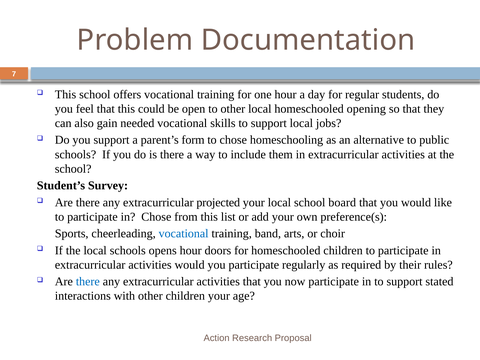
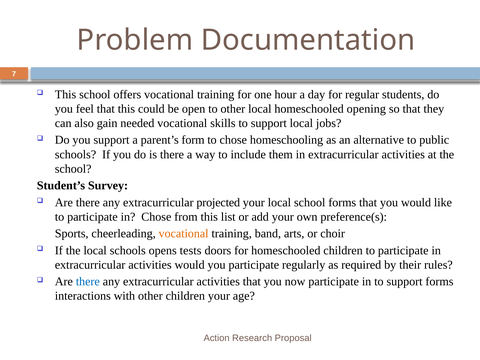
school board: board -> forms
vocational at (184, 234) colour: blue -> orange
opens hour: hour -> tests
support stated: stated -> forms
